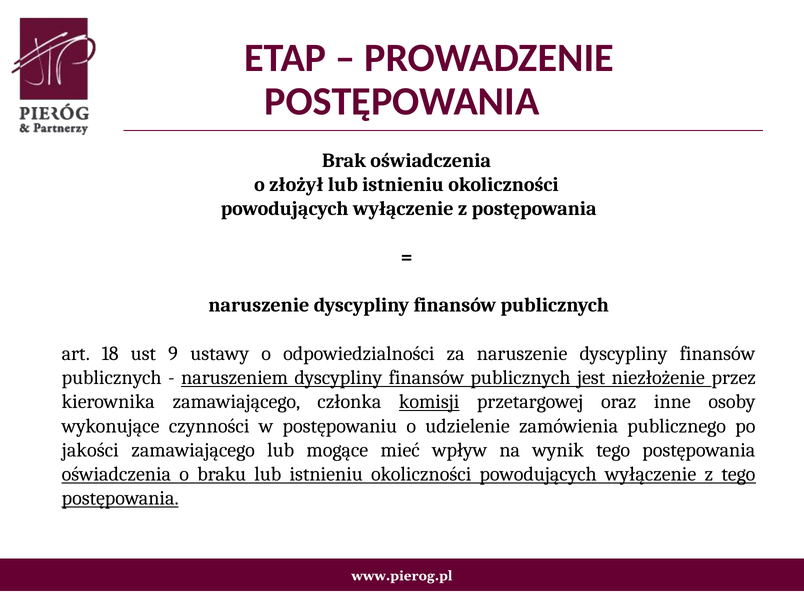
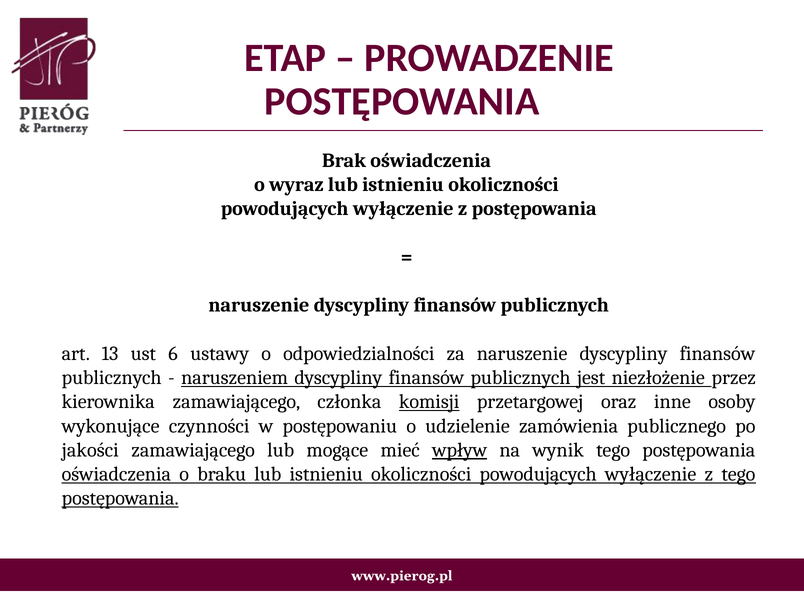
złożył: złożył -> wyraz
18: 18 -> 13
9: 9 -> 6
wpływ underline: none -> present
